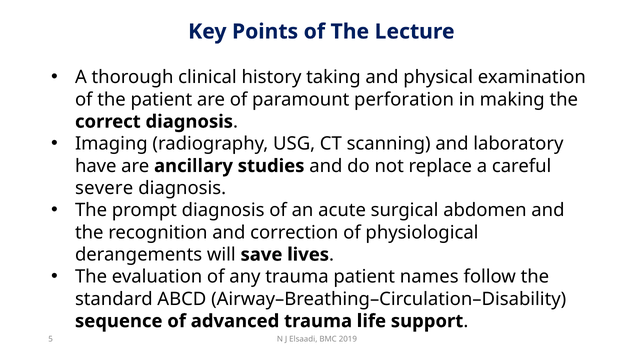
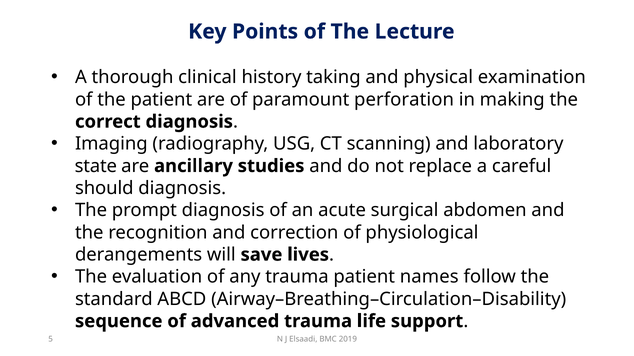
have: have -> state
severe: severe -> should
